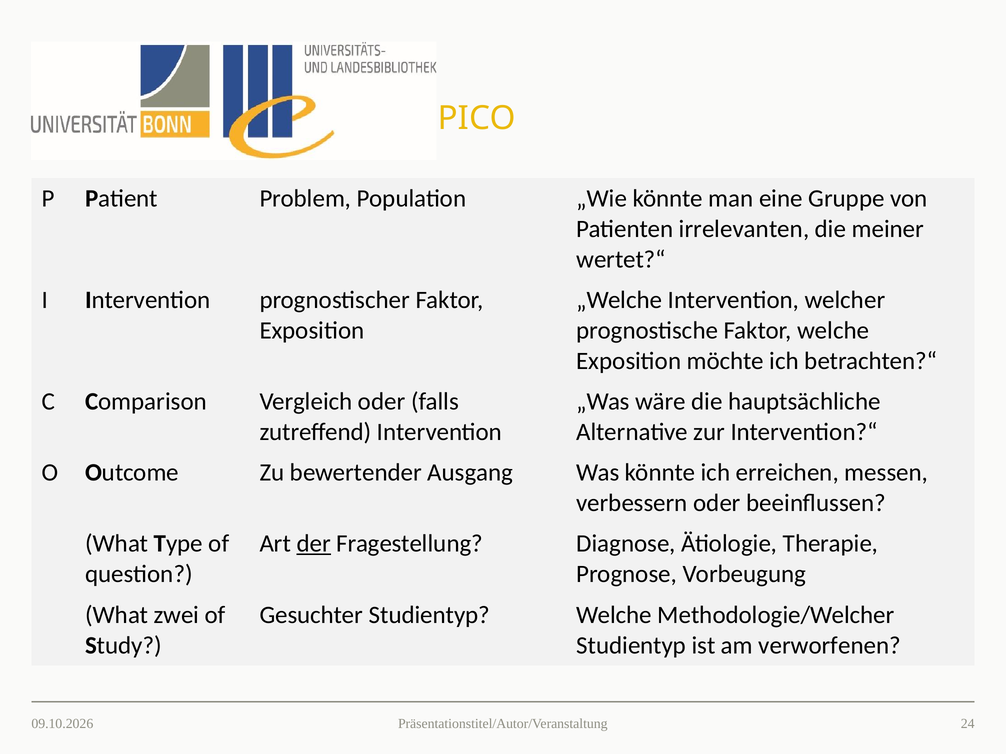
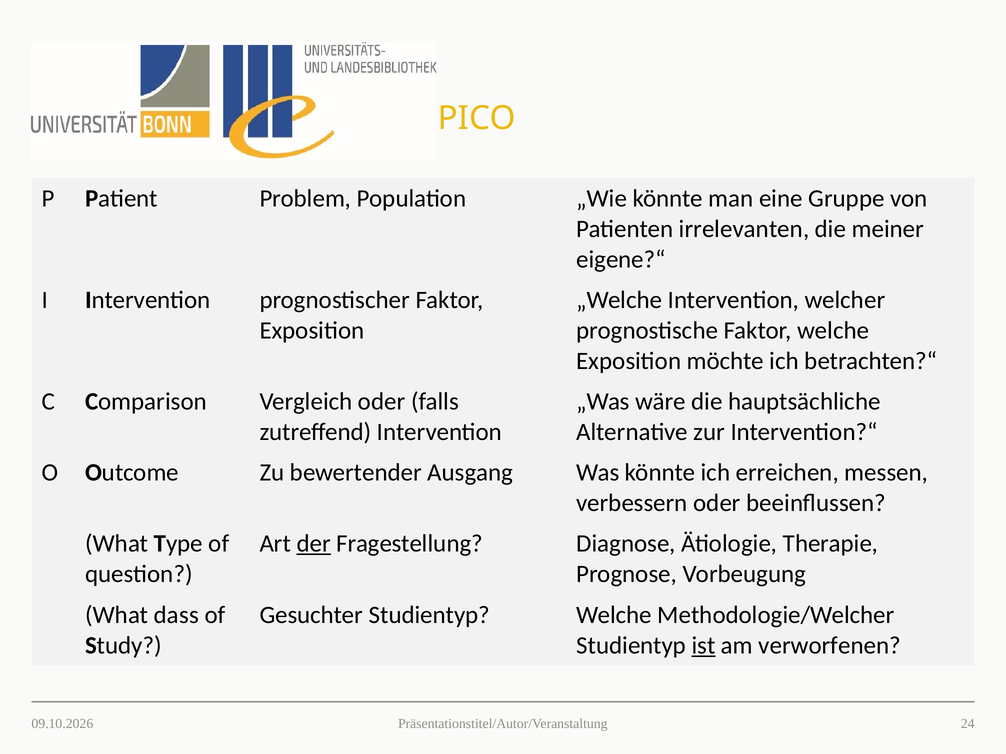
wertet?“: wertet?“ -> eigene?“
zwei: zwei -> dass
ist underline: none -> present
